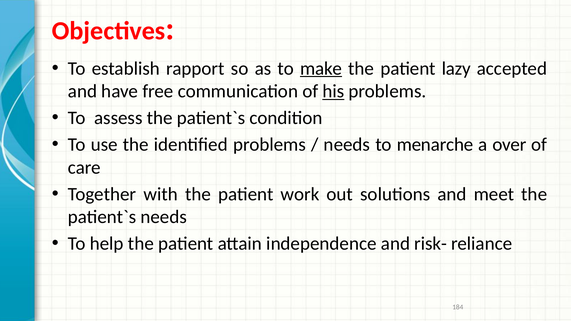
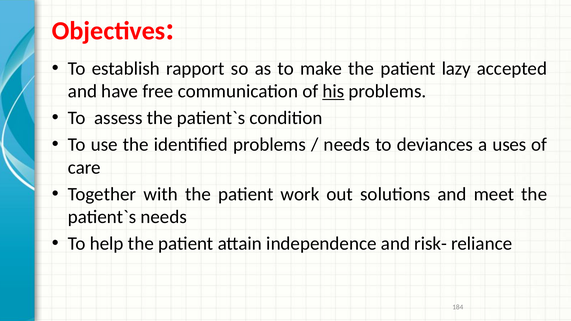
make underline: present -> none
menarche: menarche -> deviances
over: over -> uses
